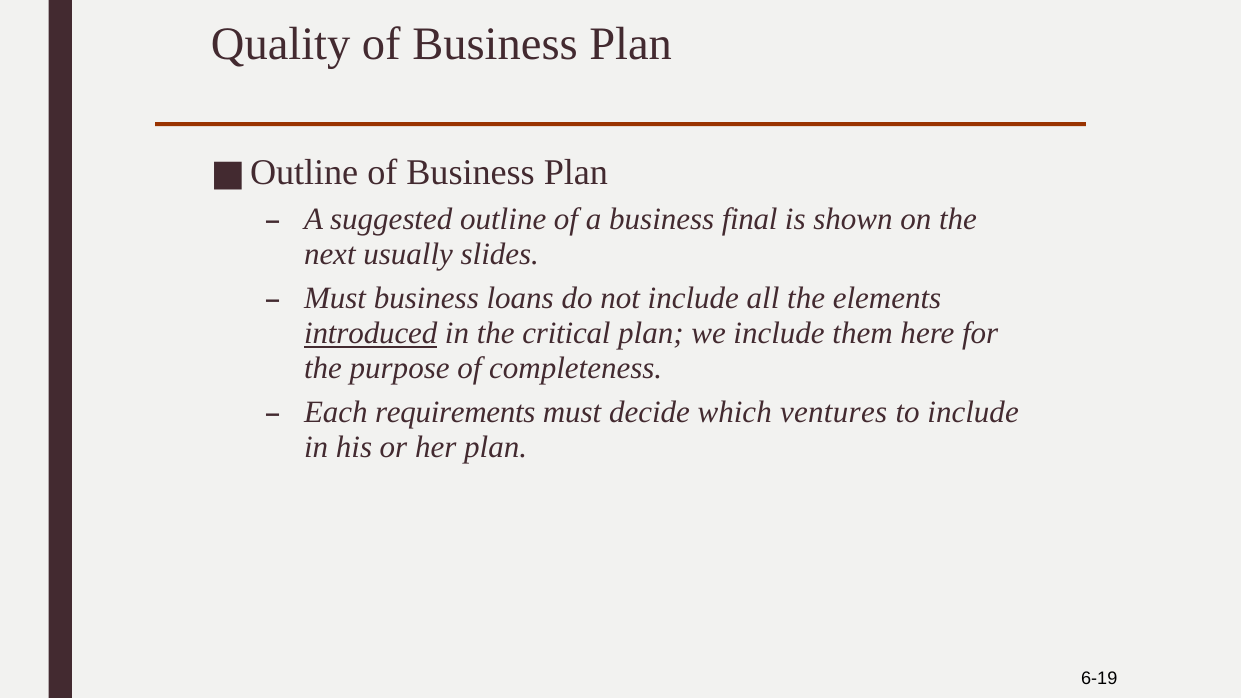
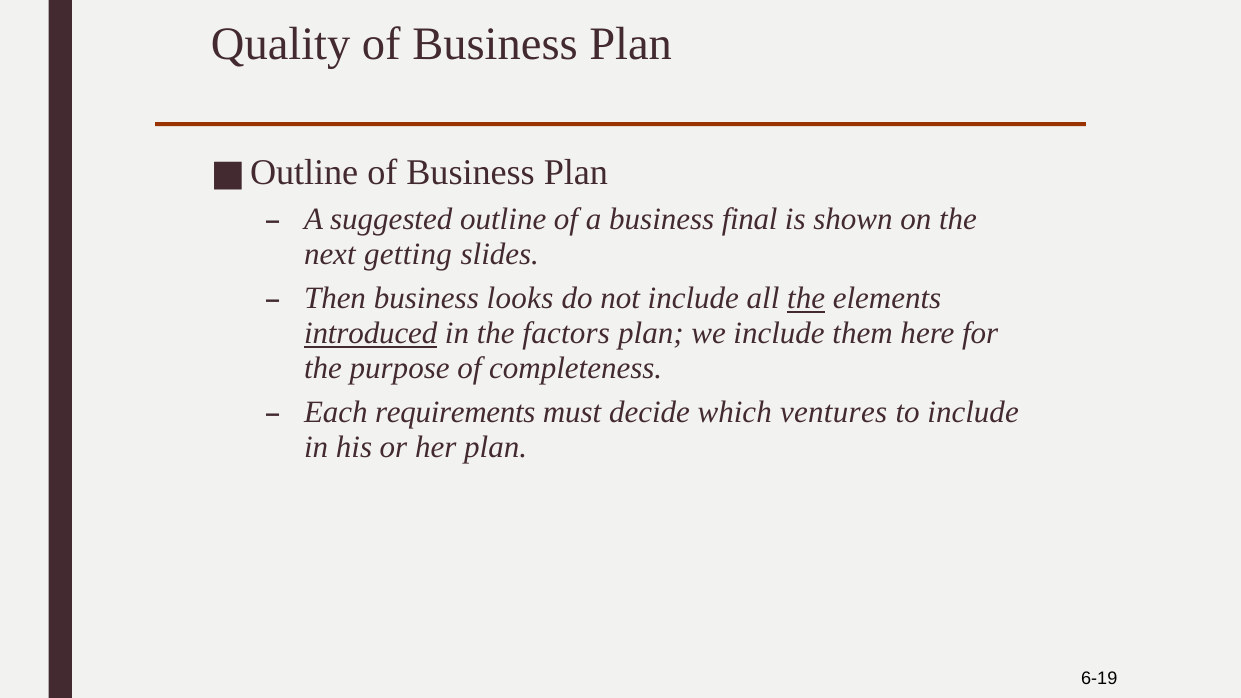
usually: usually -> getting
Must at (335, 299): Must -> Then
loans: loans -> looks
the at (806, 299) underline: none -> present
critical: critical -> factors
